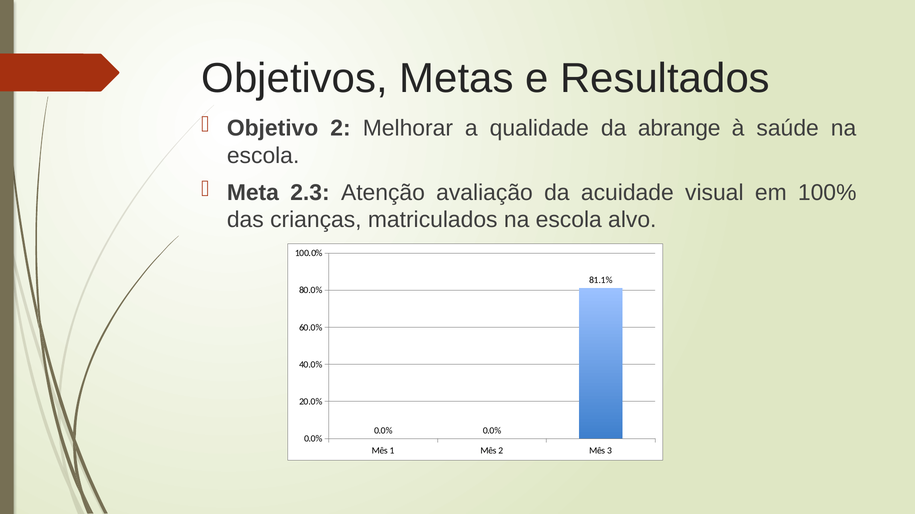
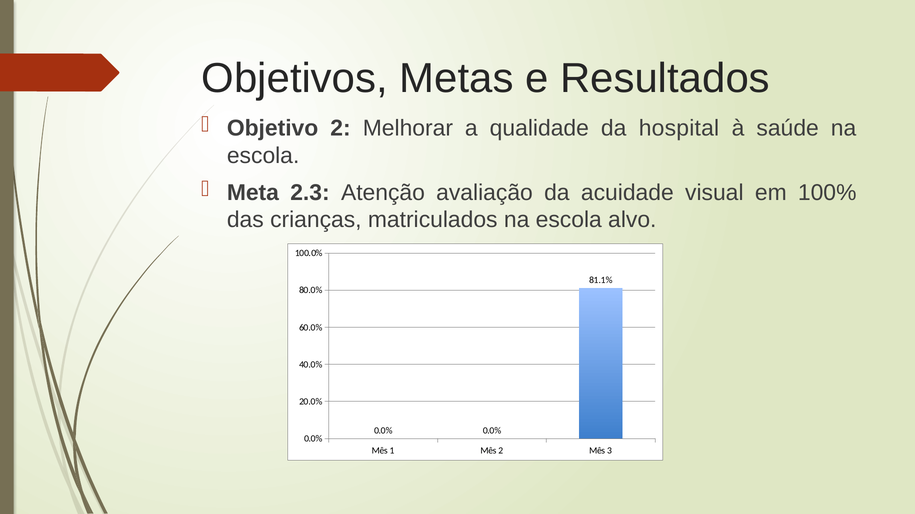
abrange: abrange -> hospital
